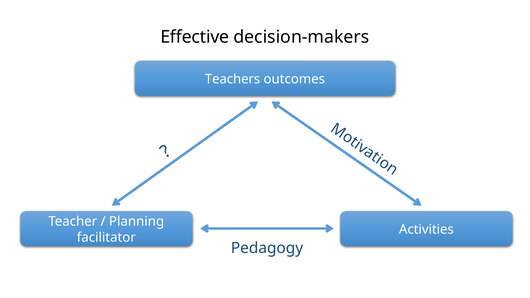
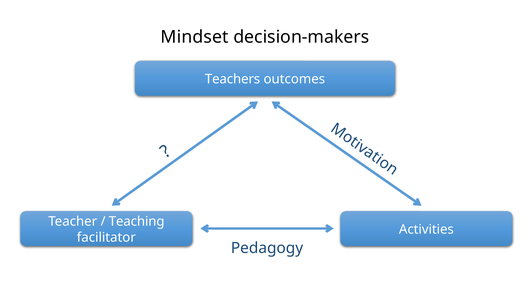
Effective: Effective -> Mindset
Planning: Planning -> Teaching
